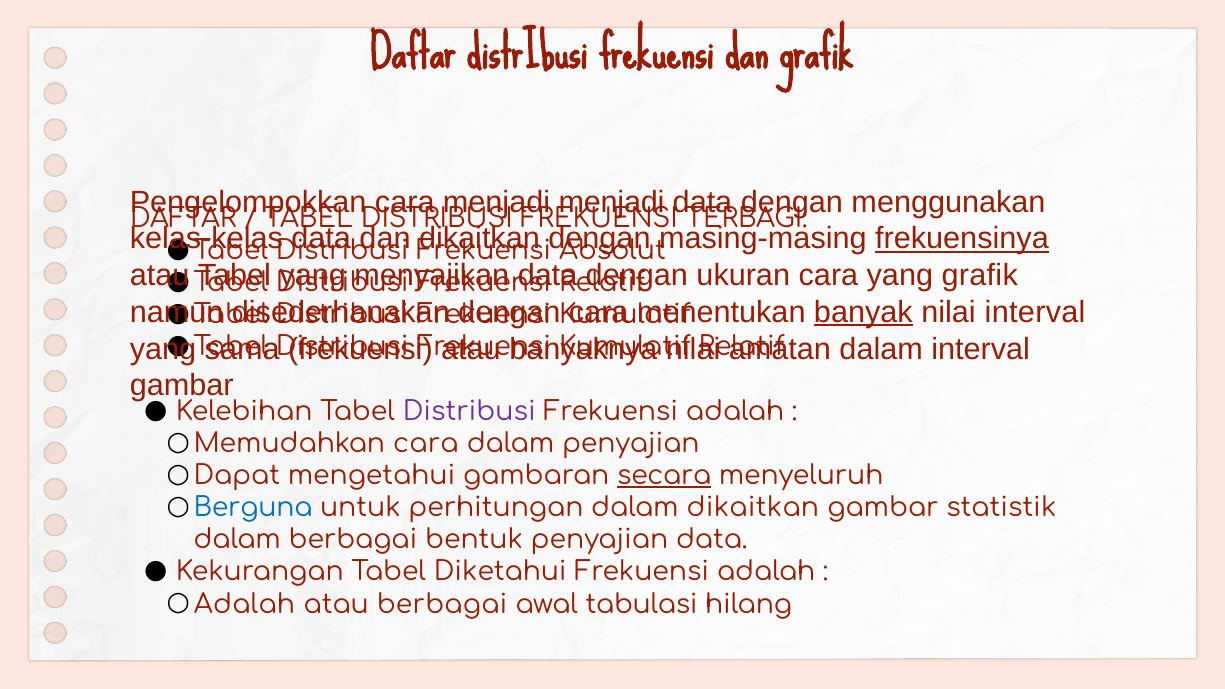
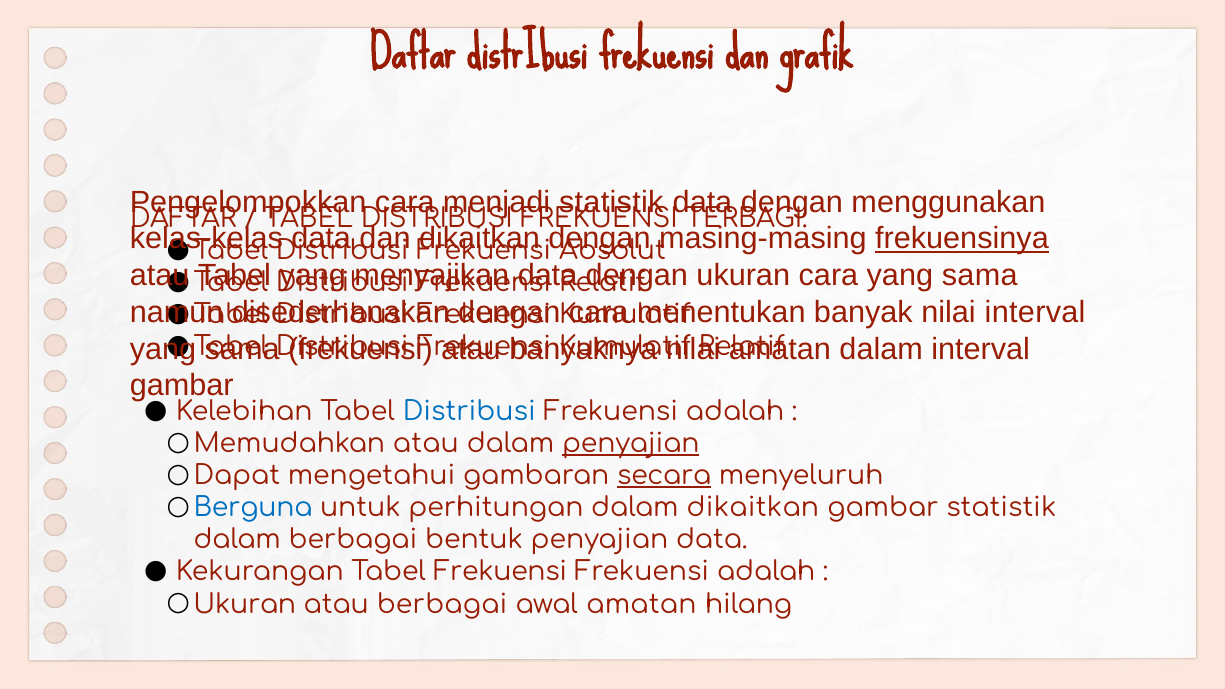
menjadi menjadi: menjadi -> statistik
grafik at (980, 275): grafik -> sama
banyak underline: present -> none
Distribusi at (469, 411) colour: purple -> blue
Memudahkan cara: cara -> atau
penyajian at (631, 444) underline: none -> present
Tabel Diketahui: Diketahui -> Frekuensi
Adalah at (245, 604): Adalah -> Ukuran
awal tabulasi: tabulasi -> amatan
